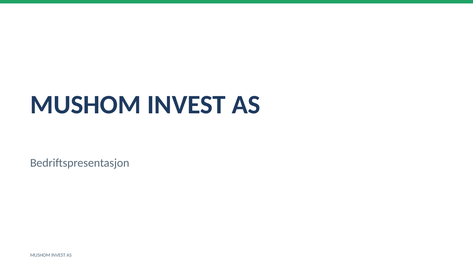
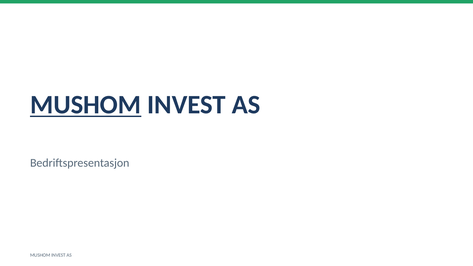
MUSHOM at (86, 105) underline: none -> present
